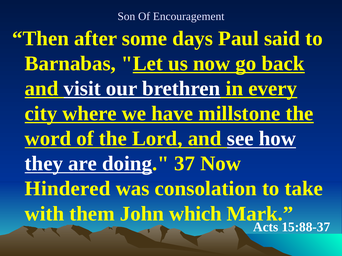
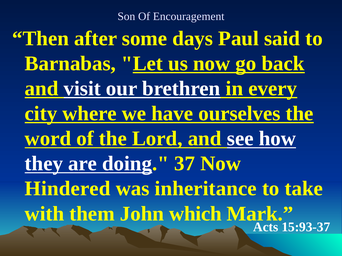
millstone: millstone -> ourselves
consolation: consolation -> inheritance
15:88-37: 15:88-37 -> 15:93-37
